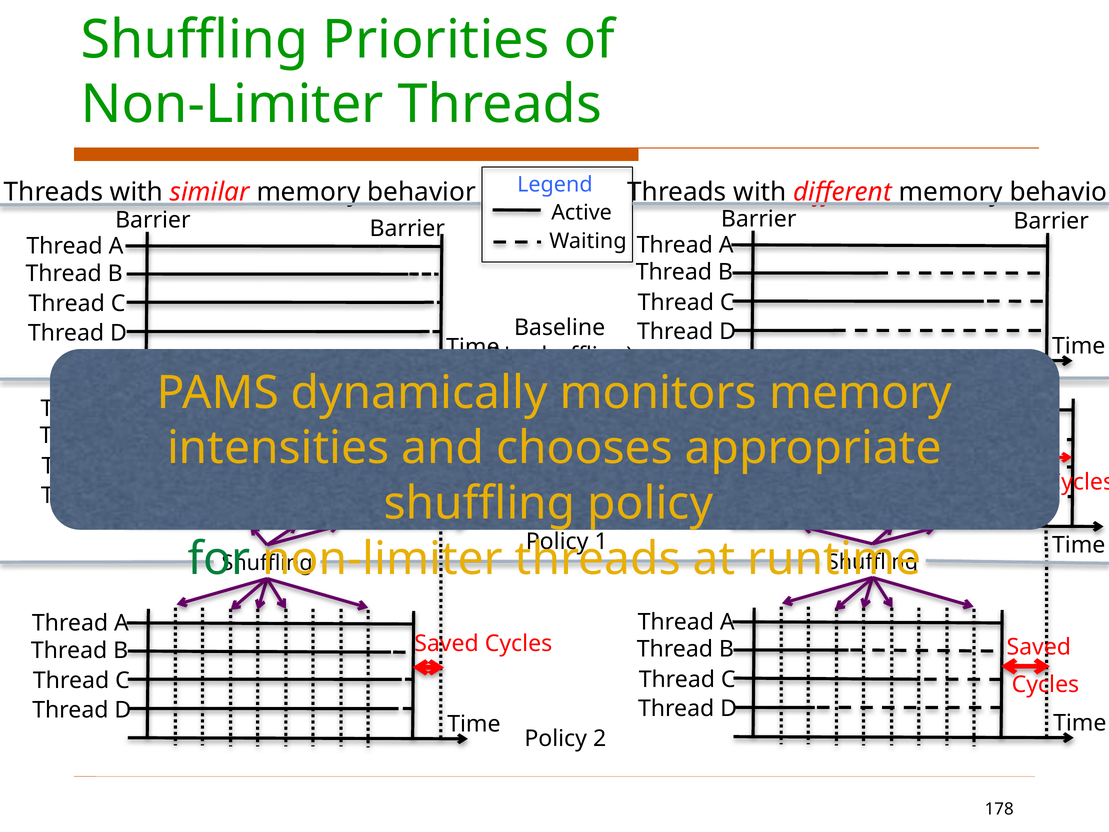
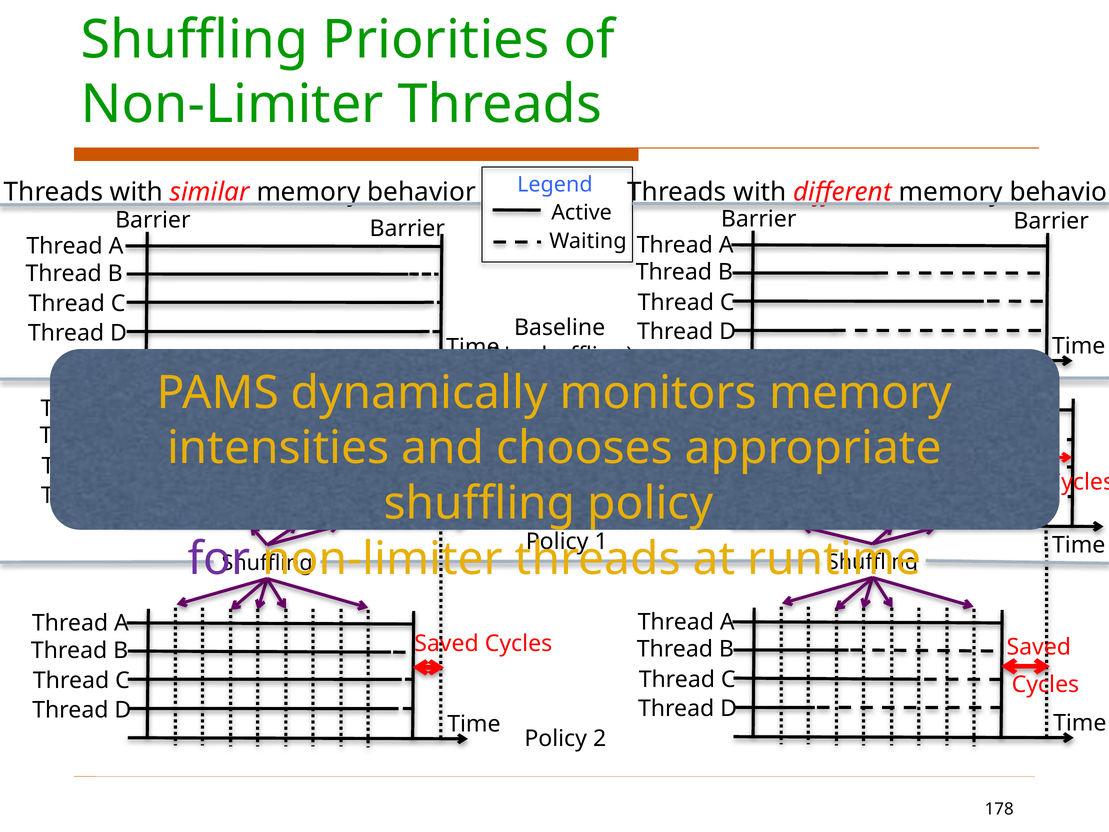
for colour: green -> purple
